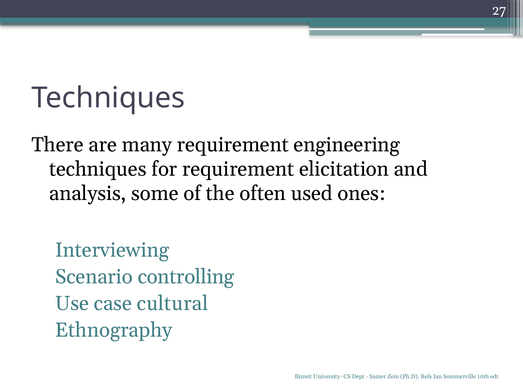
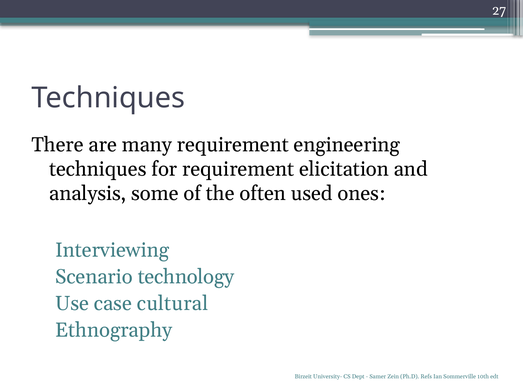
controlling: controlling -> technology
